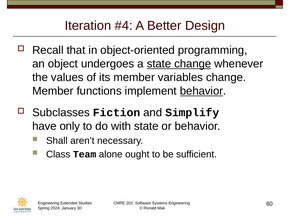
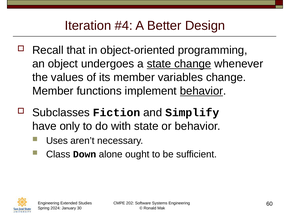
Shall: Shall -> Uses
Team: Team -> Down
